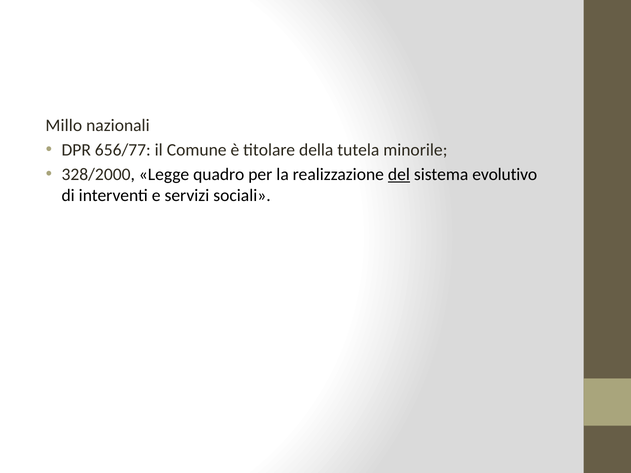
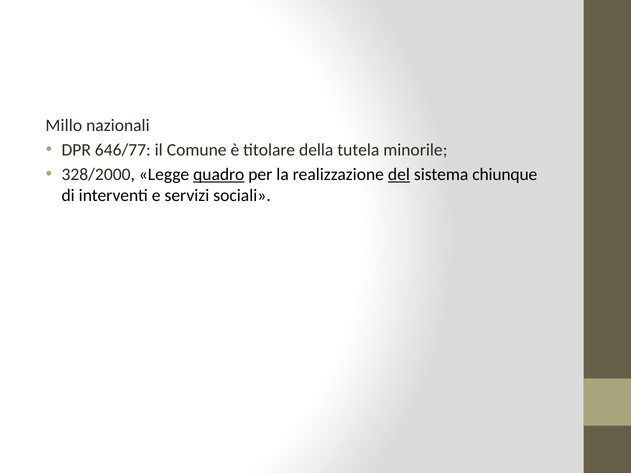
656/77: 656/77 -> 646/77
quadro underline: none -> present
evolutivo: evolutivo -> chiunque
